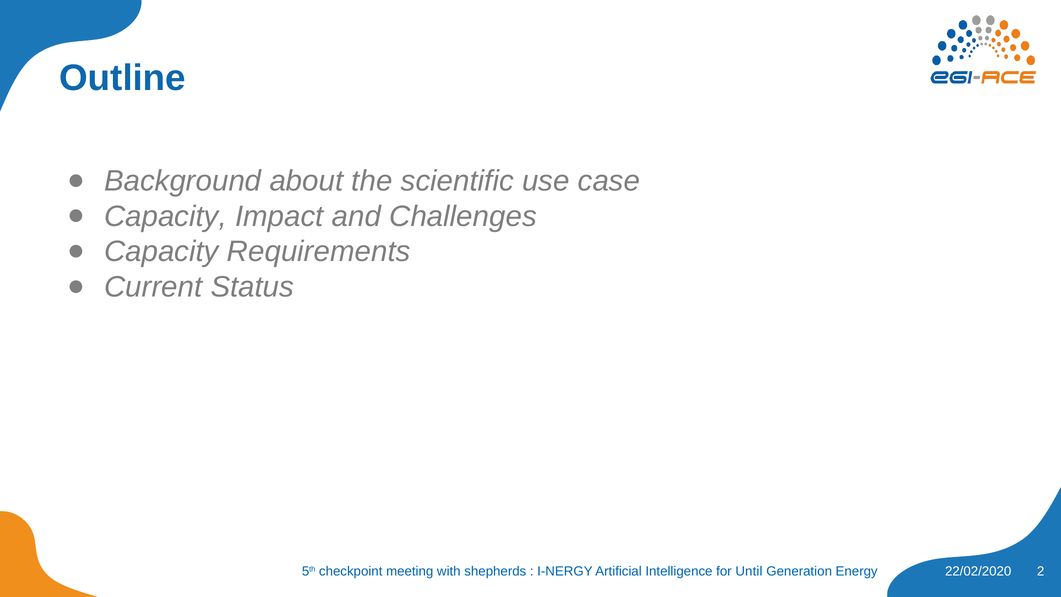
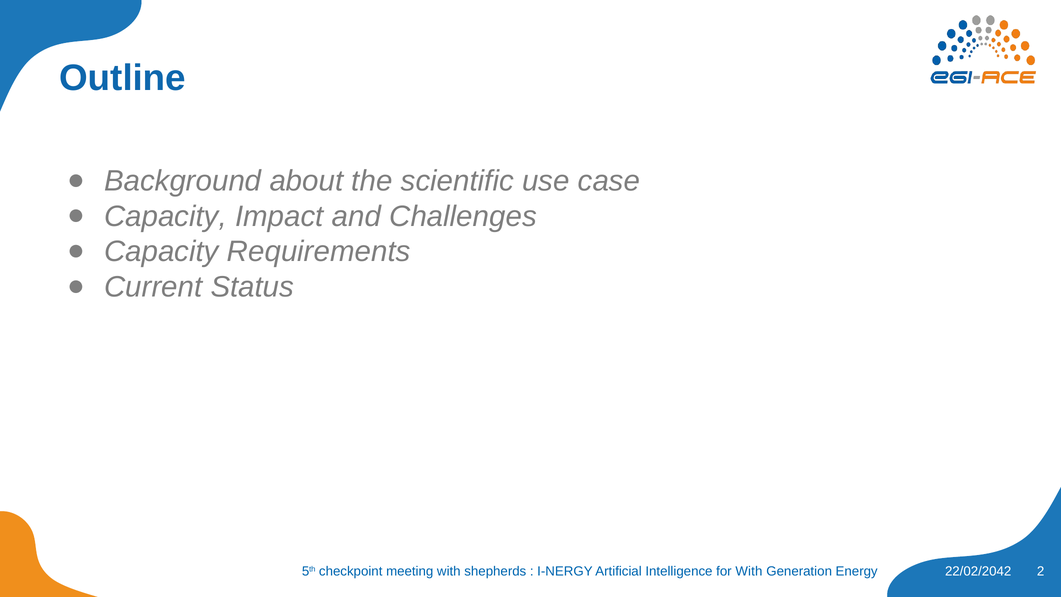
for Until: Until -> With
22/02/2020: 22/02/2020 -> 22/02/2042
